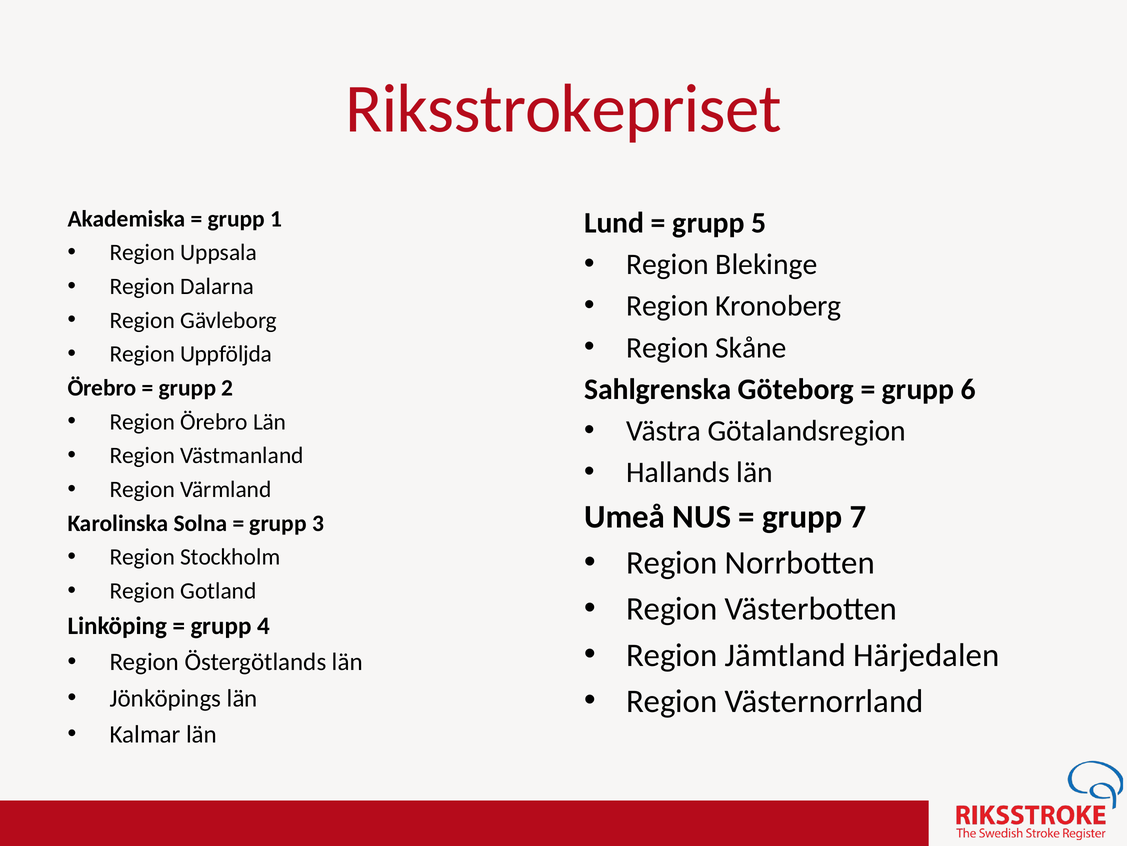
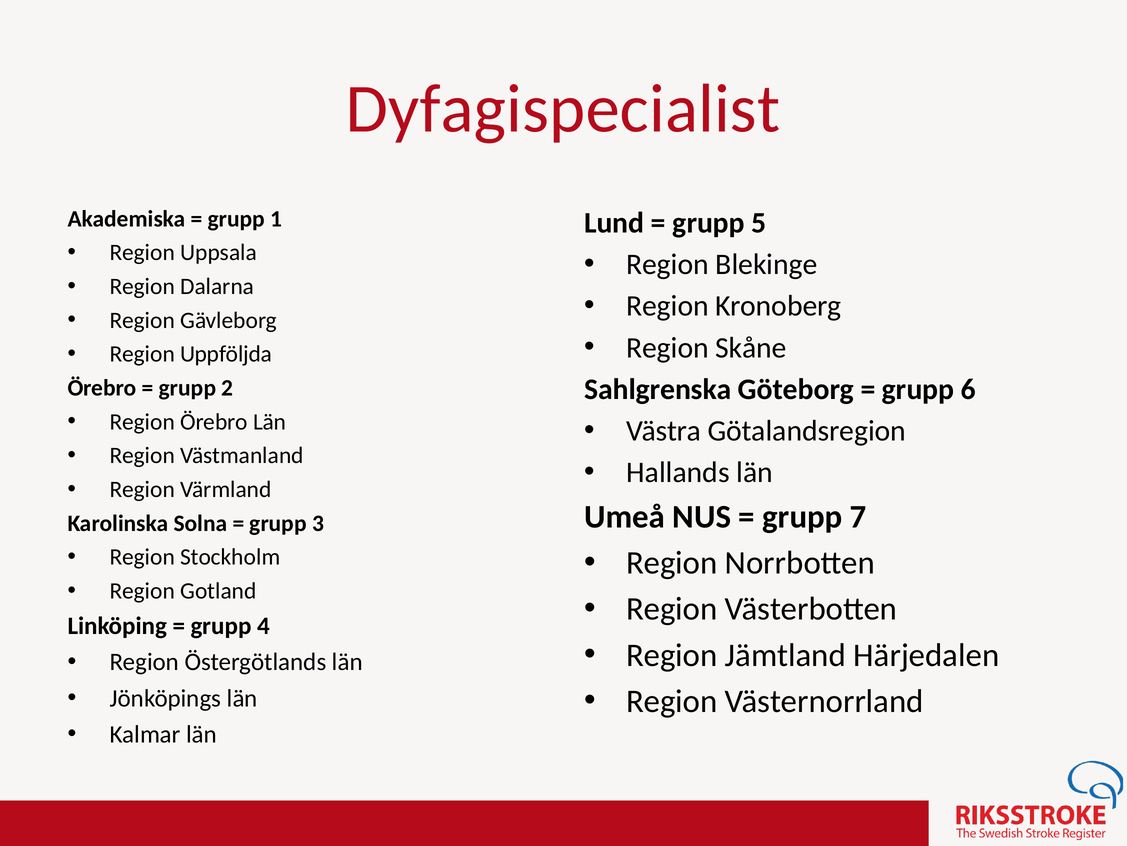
Riksstrokepriset: Riksstrokepriset -> Dyfagispecialist
